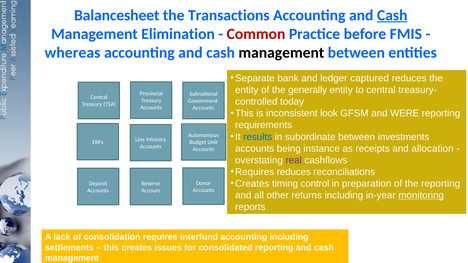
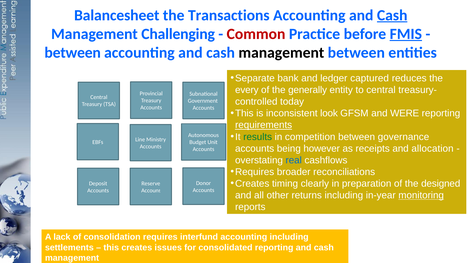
Elimination: Elimination -> Challenging
FMIS underline: none -> present
whereas at (73, 53): whereas -> between
entity at (247, 90): entity -> every
requirements underline: none -> present
results colour: blue -> green
subordinate: subordinate -> competition
investments: investments -> governance
instance: instance -> however
real colour: purple -> blue
Requires reduces: reduces -> broader
control: control -> clearly
the reporting: reporting -> designed
